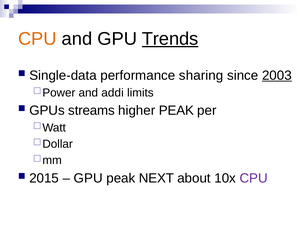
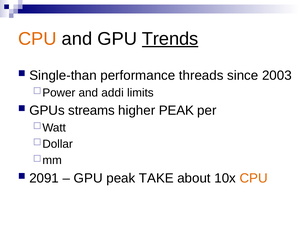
Single-data: Single-data -> Single-than
sharing: sharing -> threads
2003 underline: present -> none
2015: 2015 -> 2091
NEXT: NEXT -> TAKE
CPU at (254, 178) colour: purple -> orange
